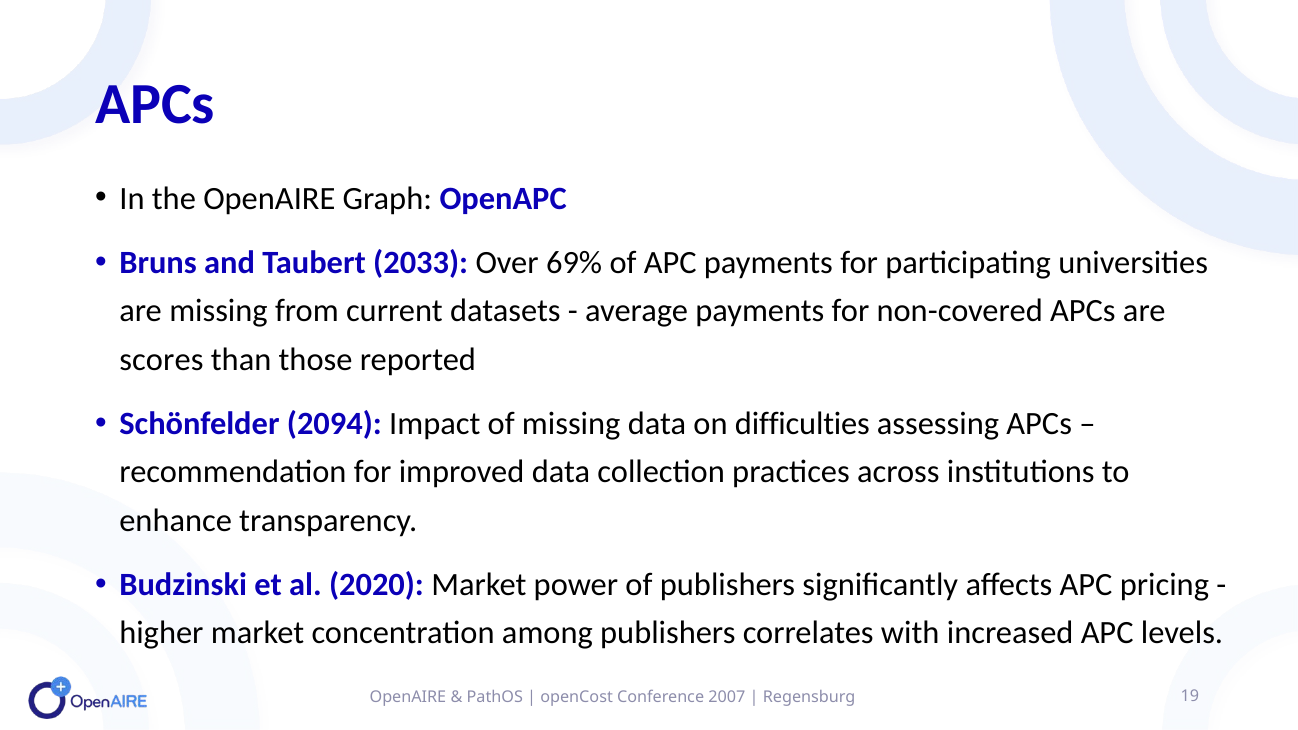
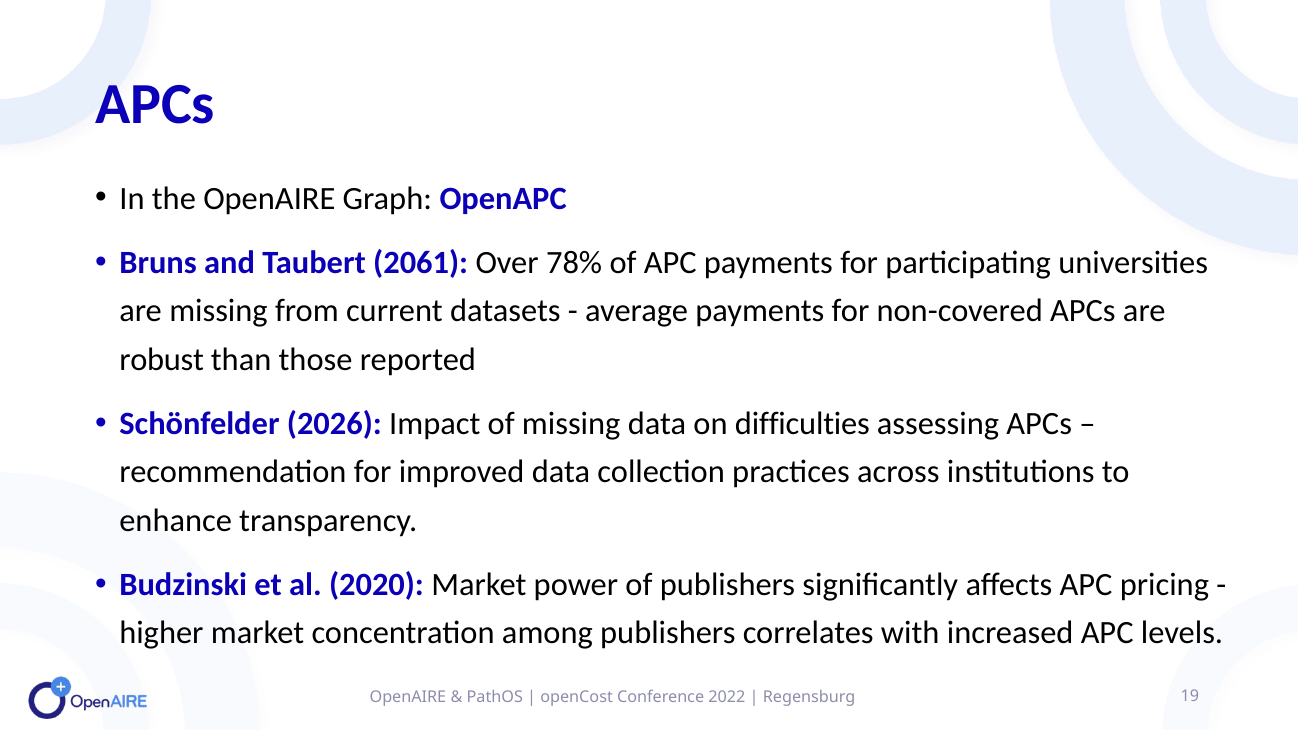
2033: 2033 -> 2061
69%: 69% -> 78%
scores: scores -> robust
2094: 2094 -> 2026
2007: 2007 -> 2022
